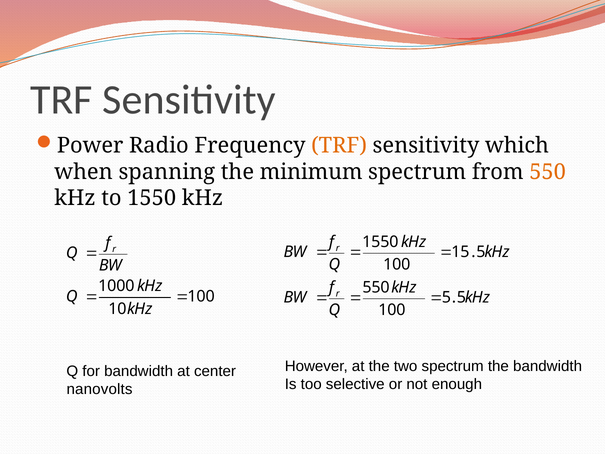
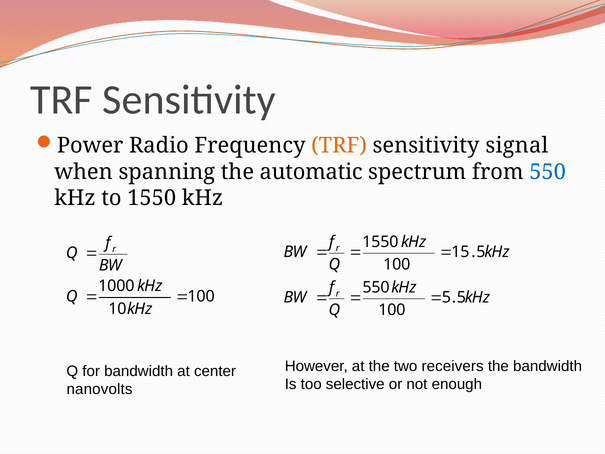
which: which -> signal
minimum: minimum -> automatic
550 at (548, 172) colour: orange -> blue
two spectrum: spectrum -> receivers
